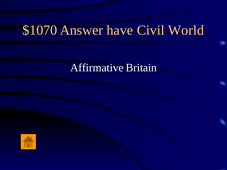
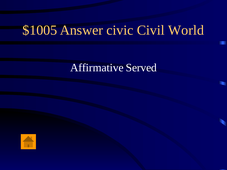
$1070: $1070 -> $1005
have: have -> civic
Britain: Britain -> Served
